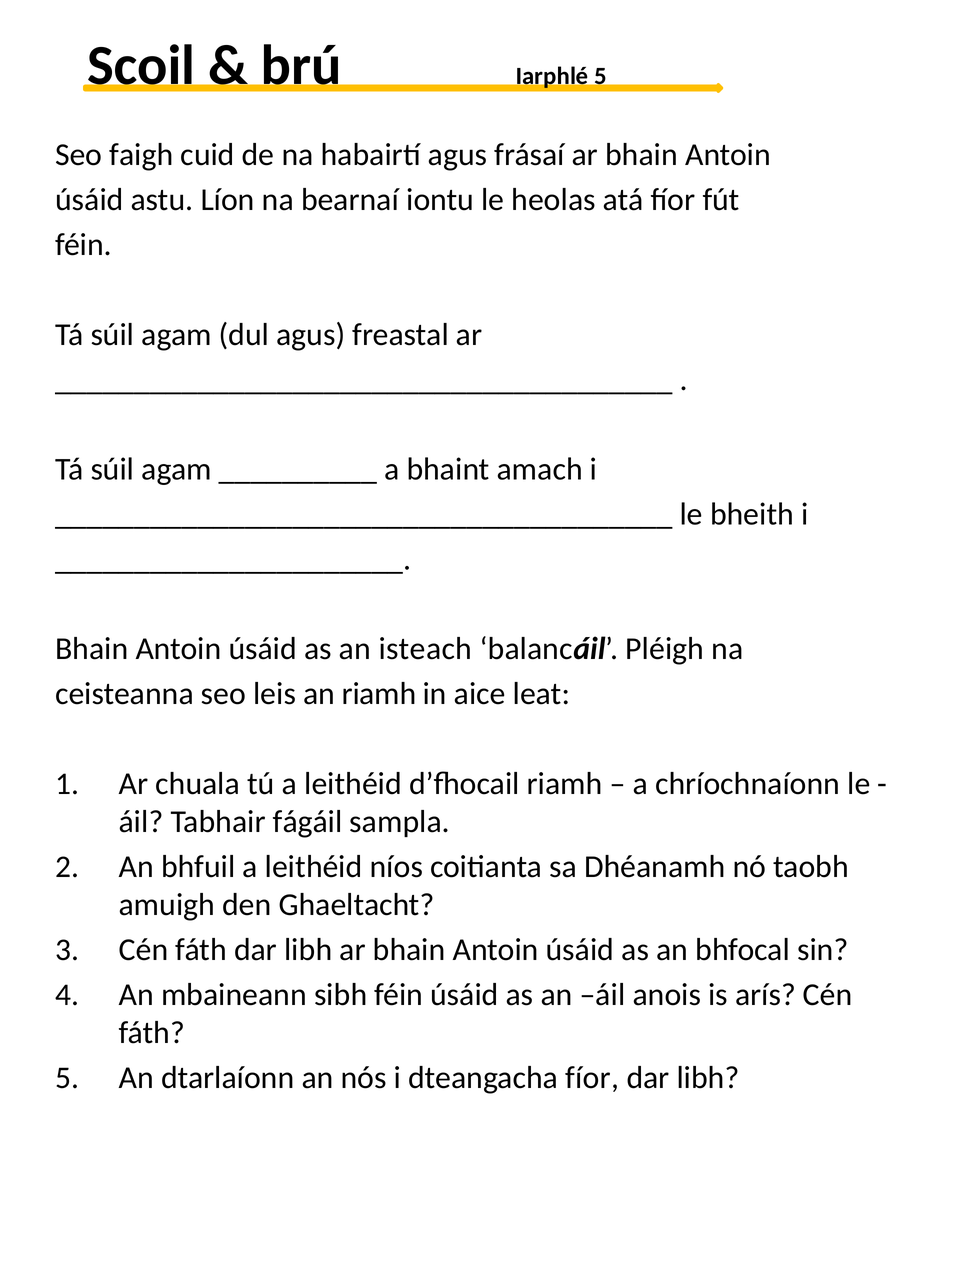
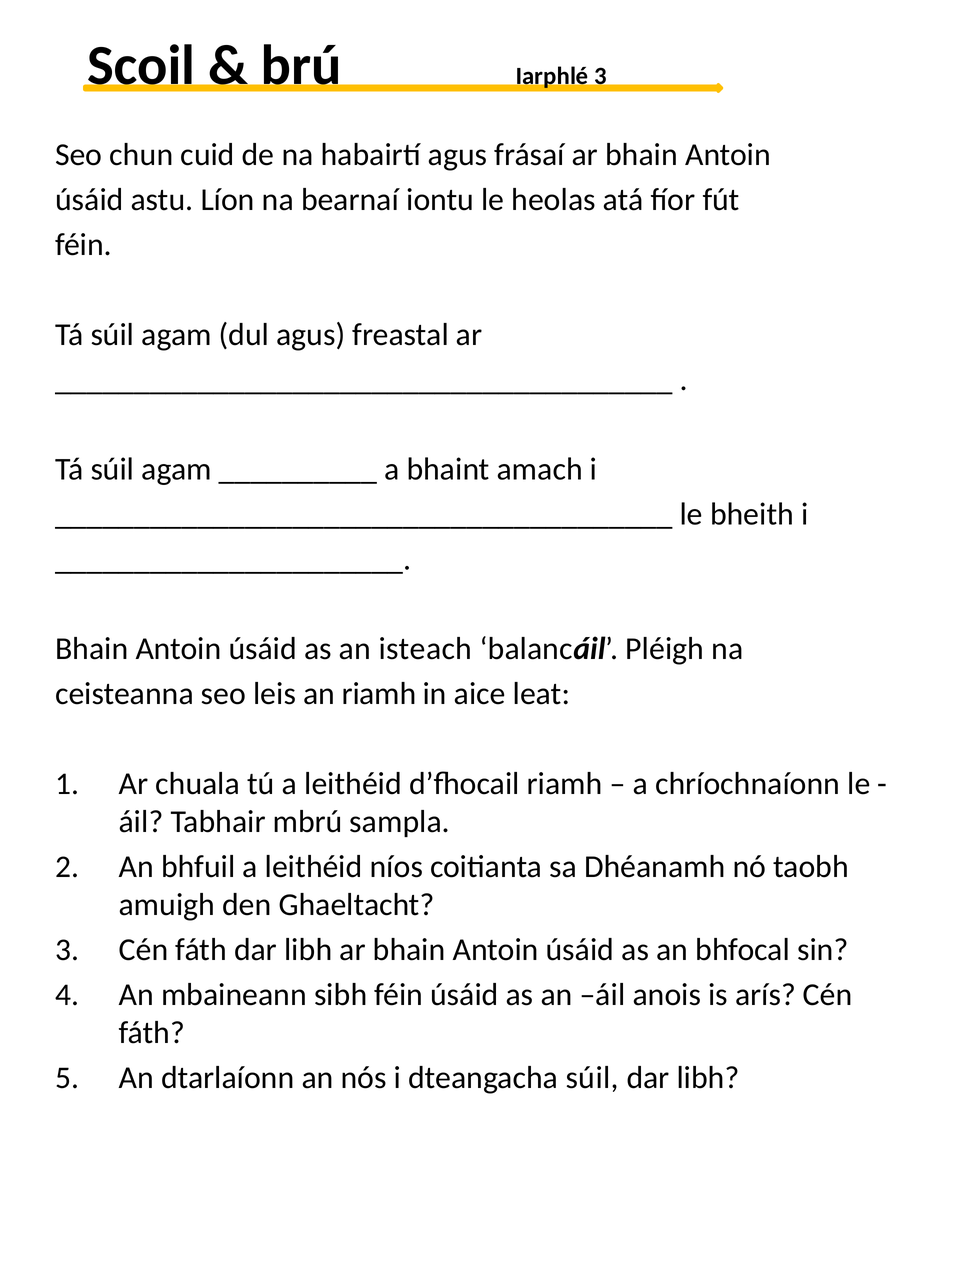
Iarphlé 5: 5 -> 3
faigh: faigh -> chun
fágáil: fágáil -> mbrú
dteangacha fíor: fíor -> súil
